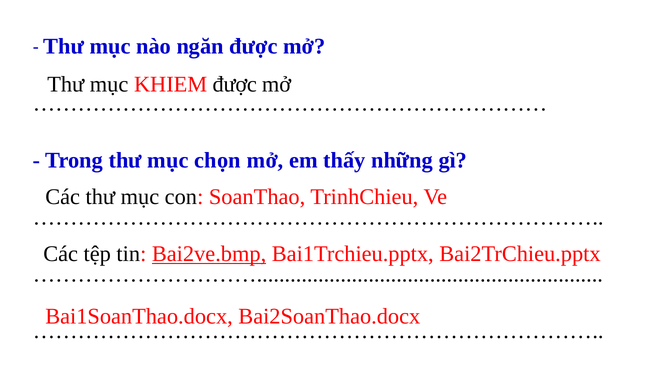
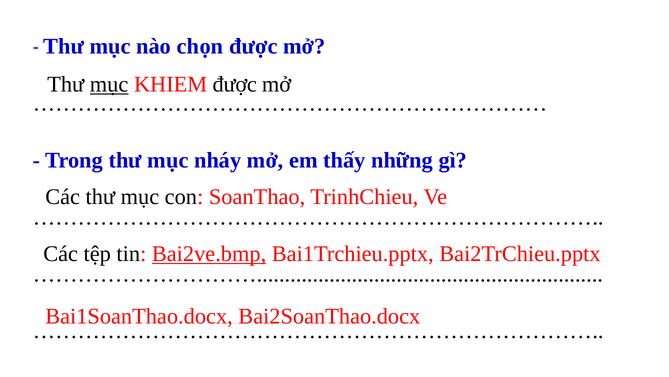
ngăn: ngăn -> chọn
mục at (109, 84) underline: none -> present
chọn: chọn -> nháy
